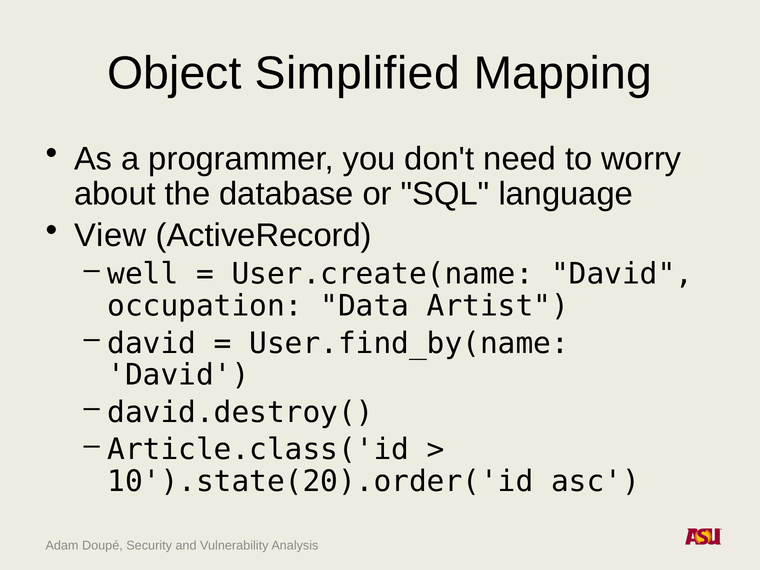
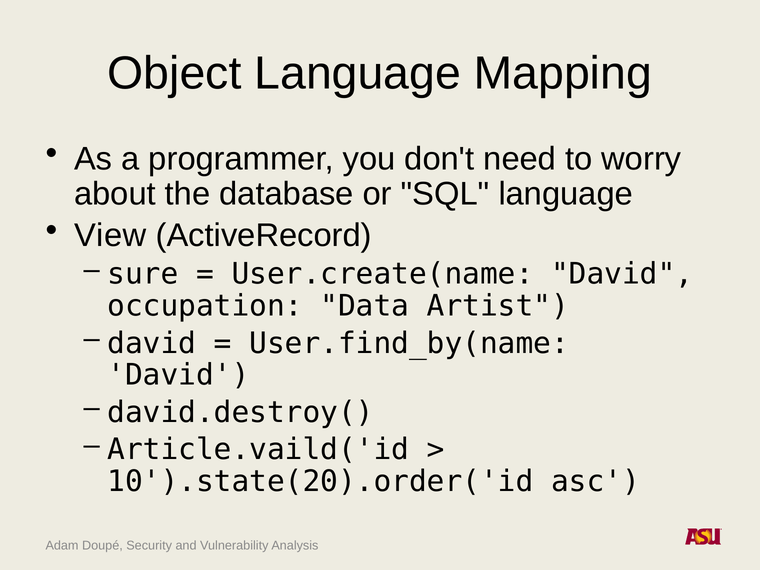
Object Simplified: Simplified -> Language
well: well -> sure
Article.class('id: Article.class('id -> Article.vaild('id
